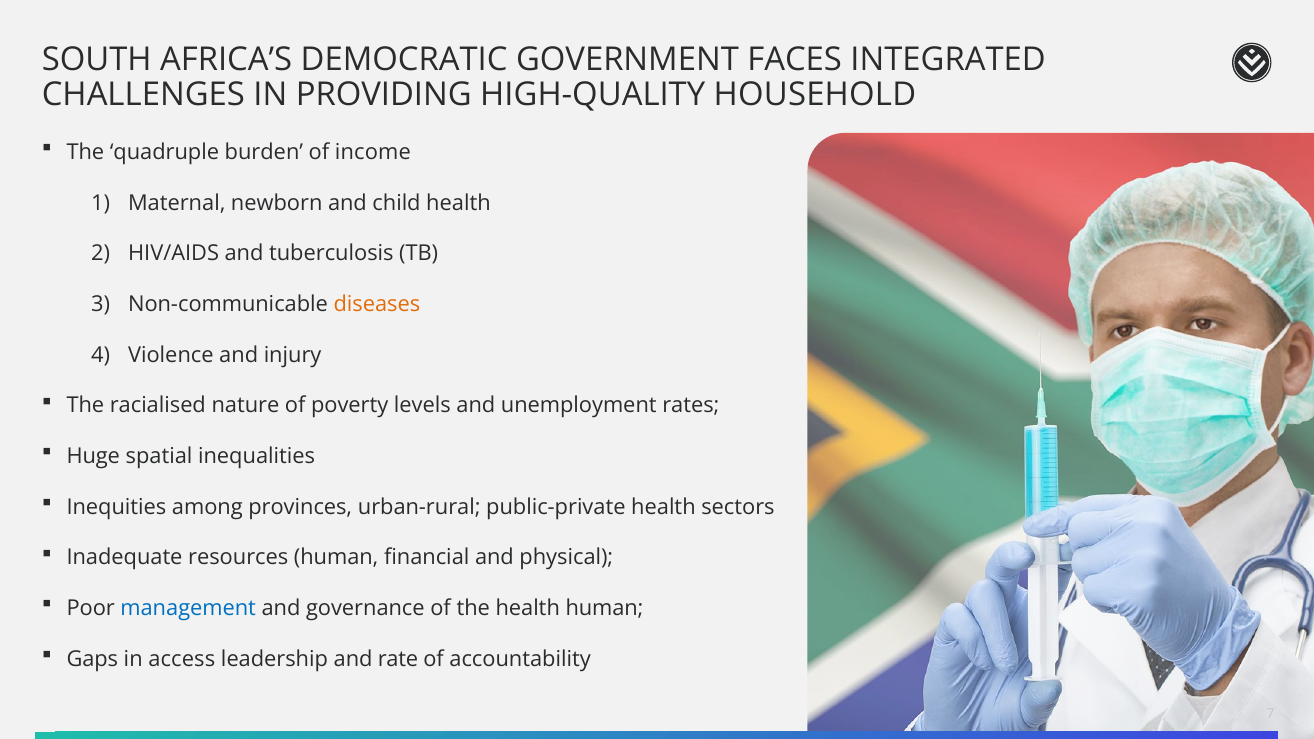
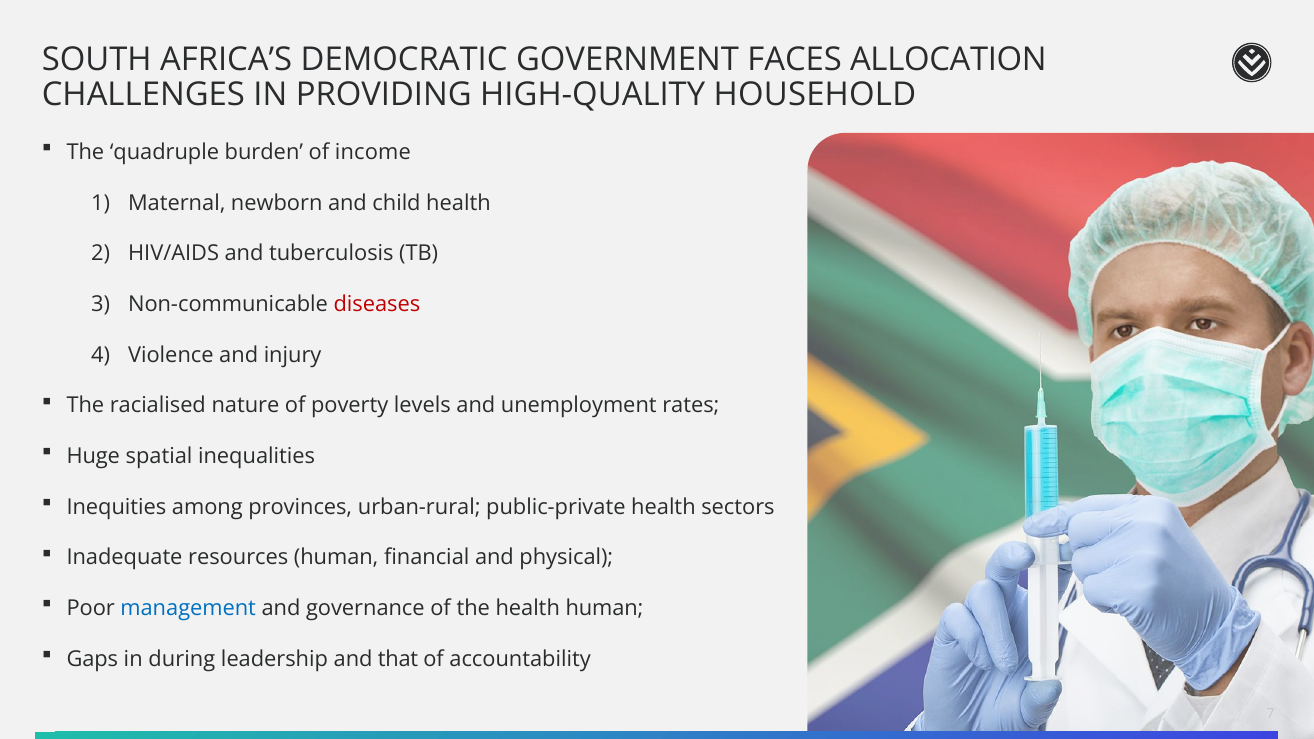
INTEGRATED: INTEGRATED -> ALLOCATION
diseases colour: orange -> red
access: access -> during
rate: rate -> that
